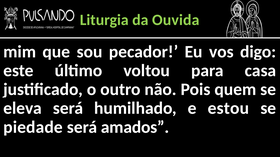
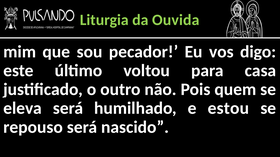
piedade: piedade -> repouso
amados: amados -> nascido
